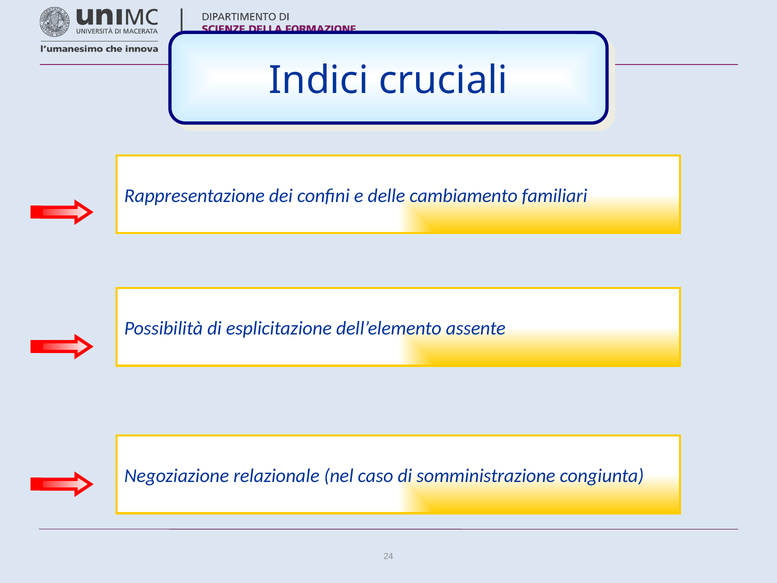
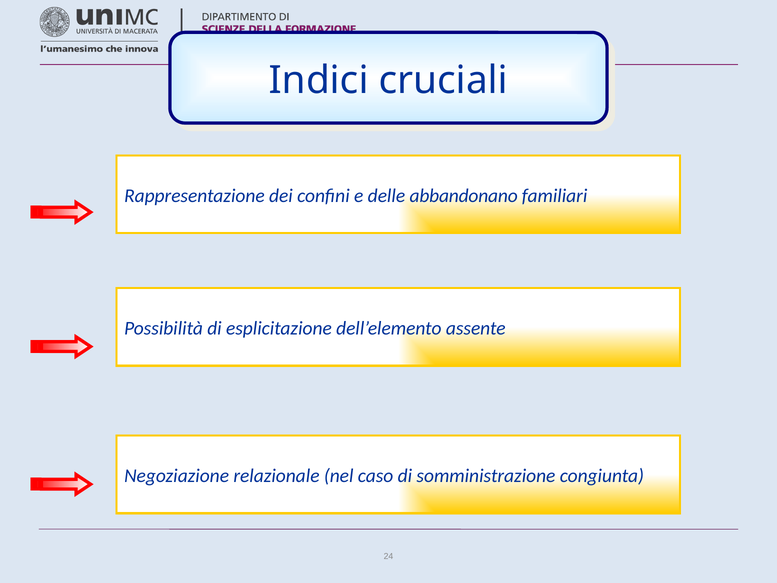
cambiamento: cambiamento -> abbandonano
